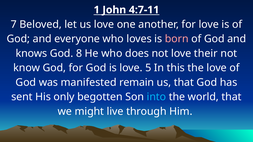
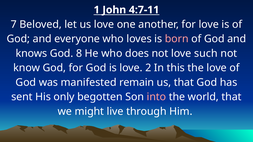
their: their -> such
5: 5 -> 2
into colour: light blue -> pink
